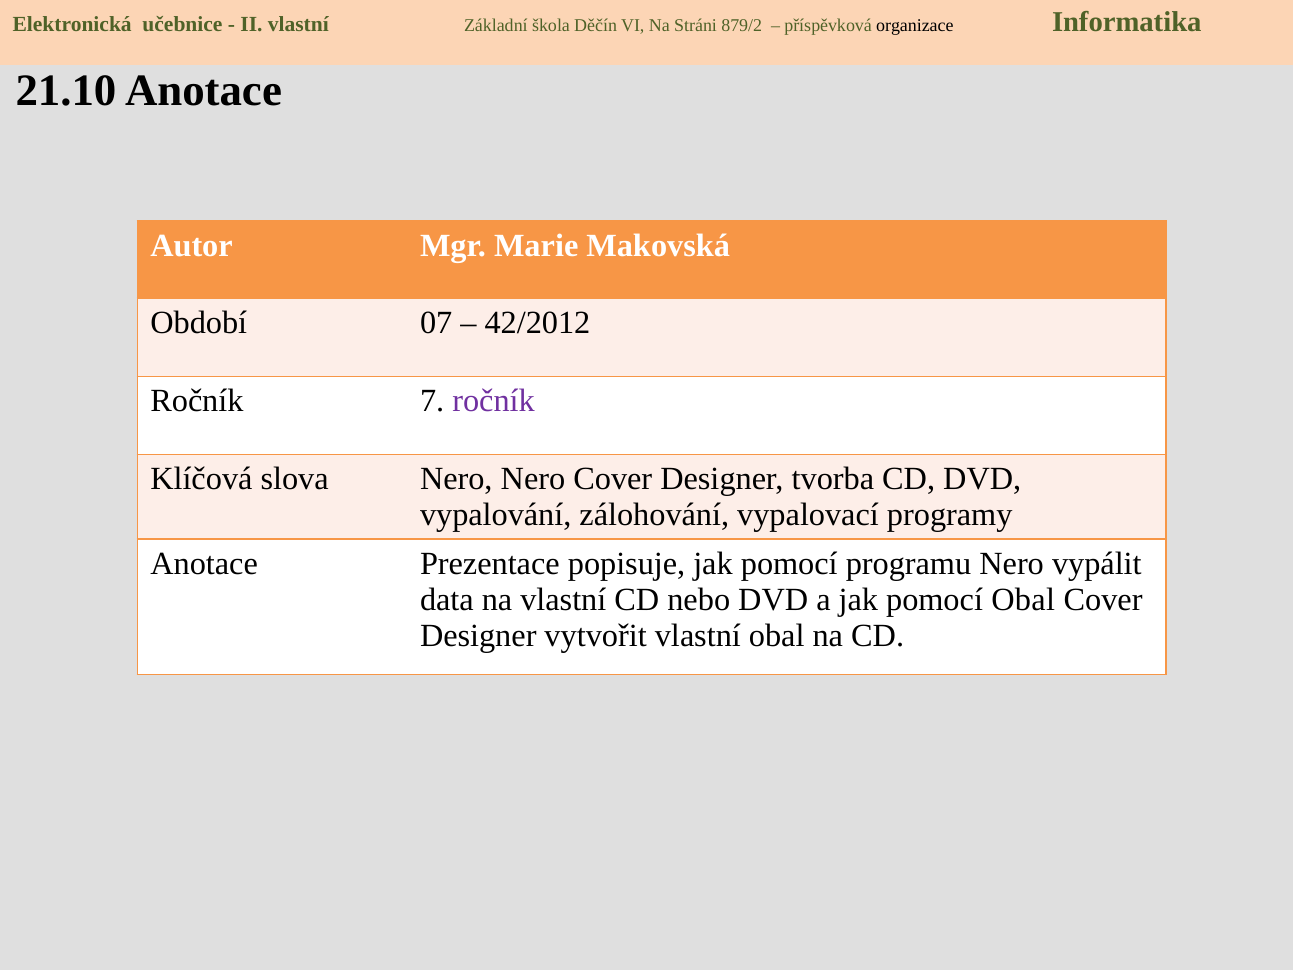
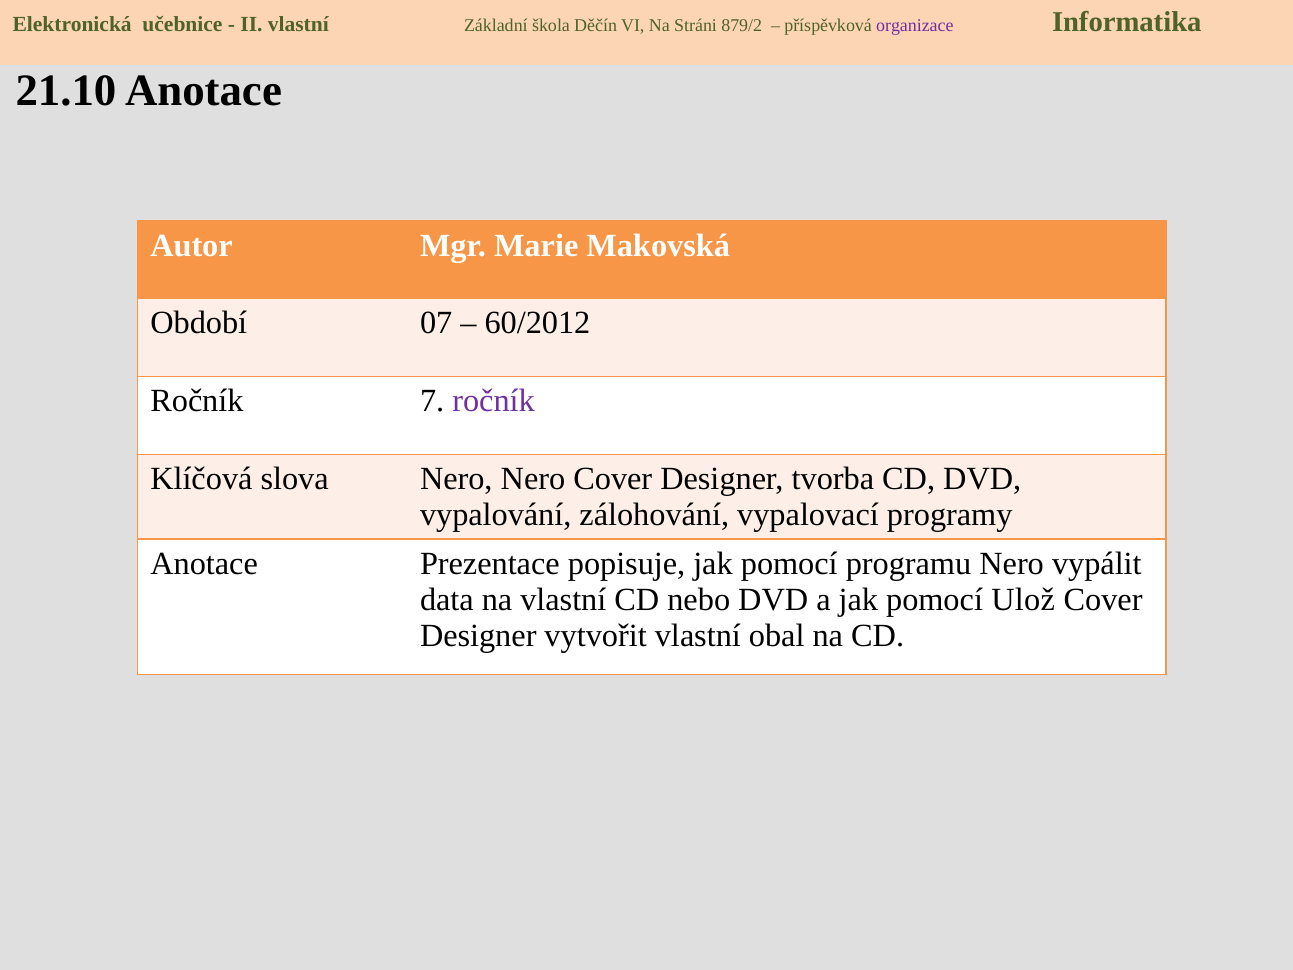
organizace colour: black -> purple
42/2012: 42/2012 -> 60/2012
pomocí Obal: Obal -> Ulož
